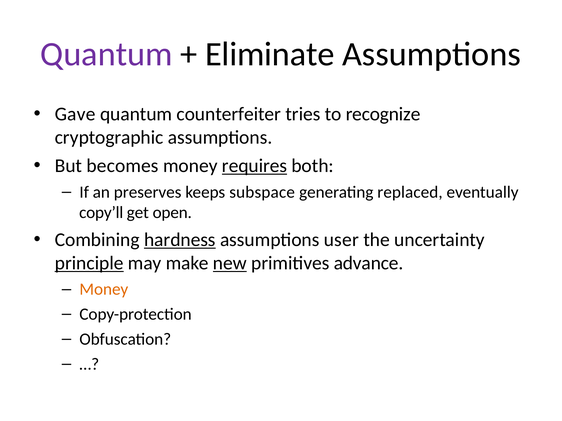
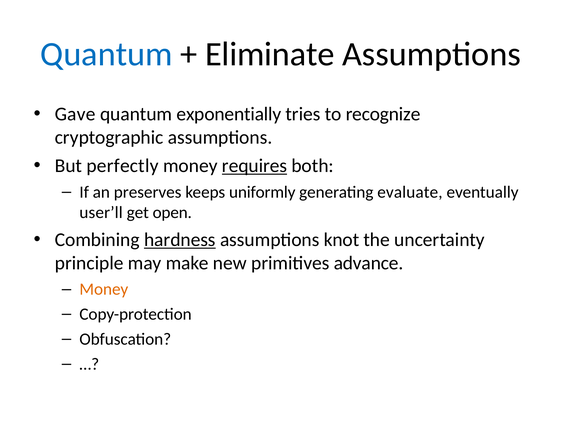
Quantum at (106, 54) colour: purple -> blue
counterfeiter: counterfeiter -> exponentially
becomes: becomes -> perfectly
subspace: subspace -> uniformly
replaced: replaced -> evaluate
copy’ll: copy’ll -> user’ll
user: user -> knot
principle underline: present -> none
new underline: present -> none
